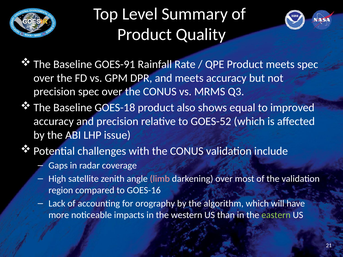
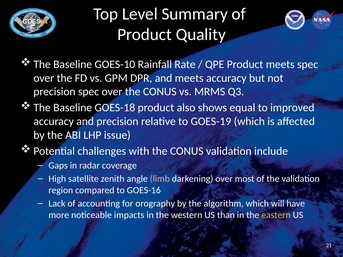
GOES-91: GOES-91 -> GOES-10
GOES-52: GOES-52 -> GOES-19
eastern colour: light green -> yellow
